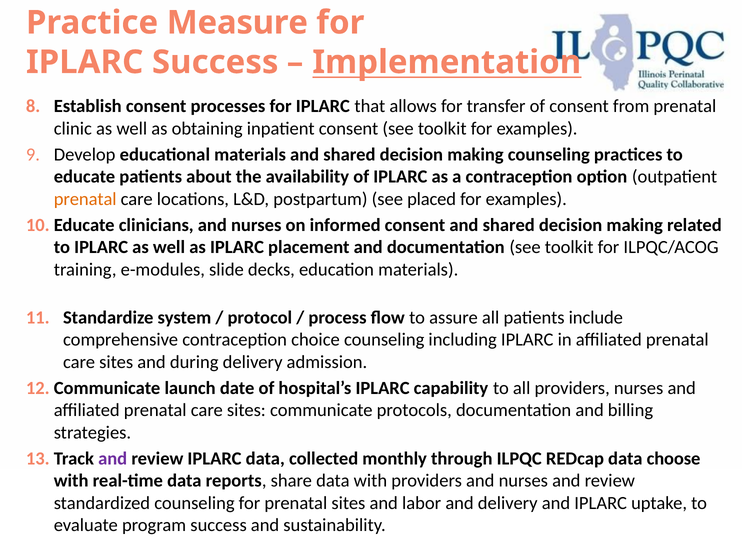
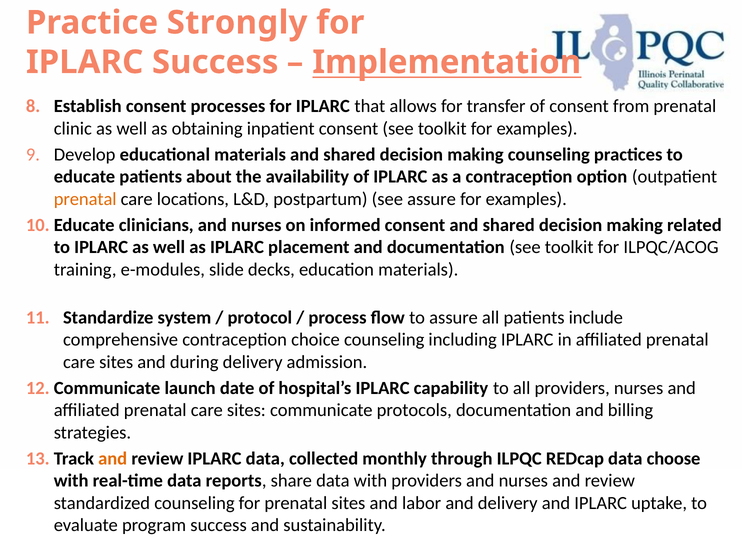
Measure: Measure -> Strongly
see placed: placed -> assure
and at (113, 459) colour: purple -> orange
